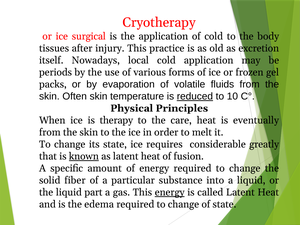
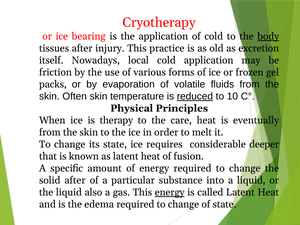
surgical: surgical -> bearing
body underline: none -> present
periods: periods -> friction
greatly: greatly -> deeper
known underline: present -> none
solid fiber: fiber -> after
part: part -> also
